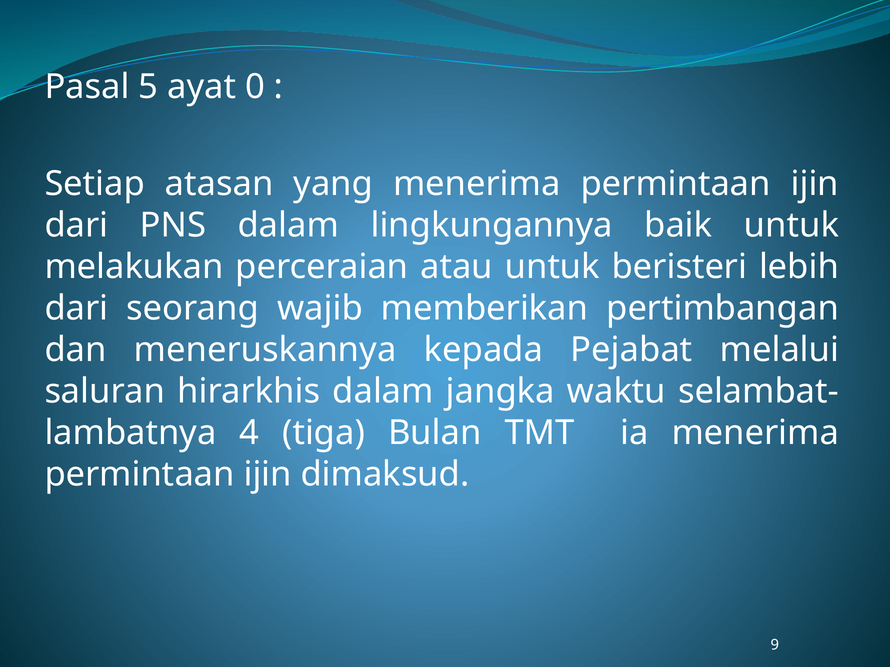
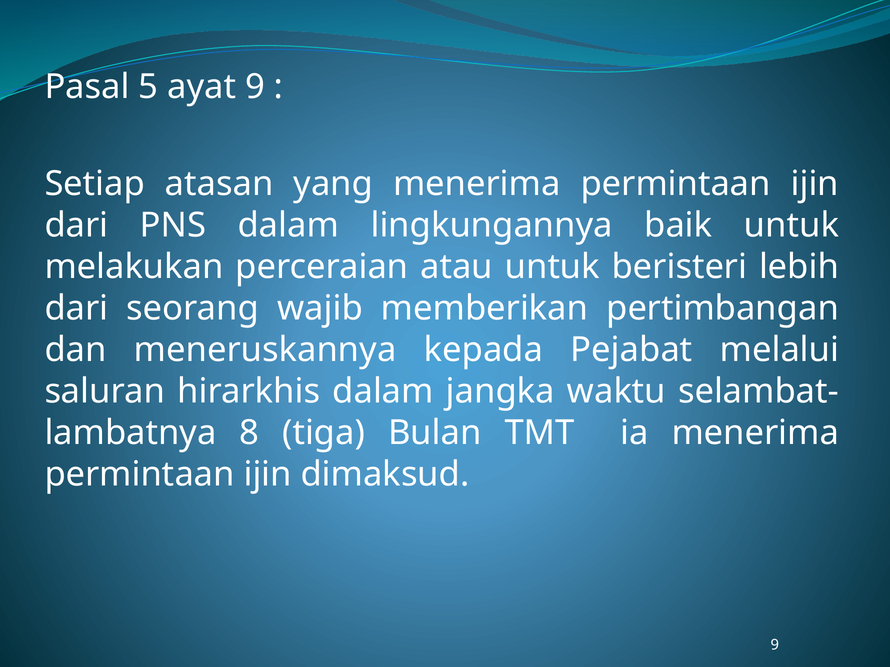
ayat 0: 0 -> 9
4: 4 -> 8
